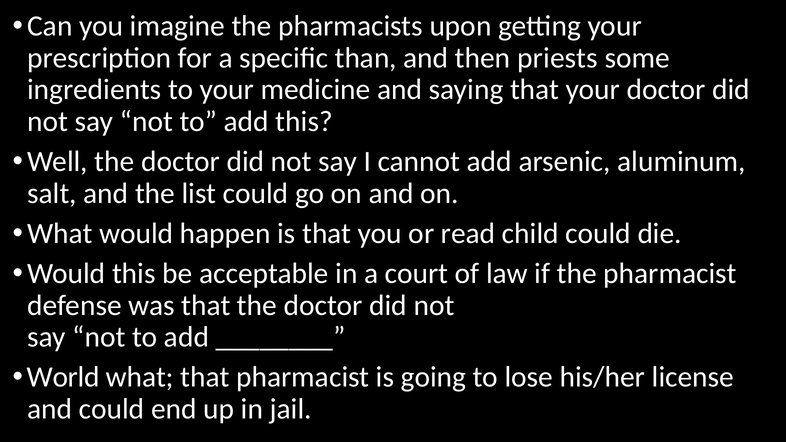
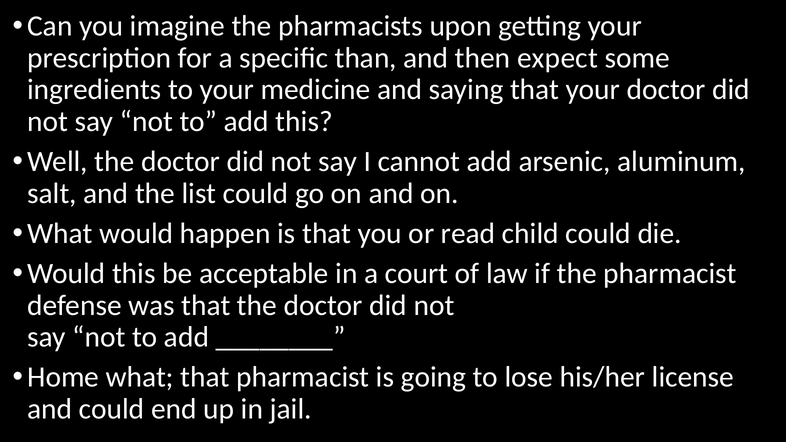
priests: priests -> expect
World: World -> Home
